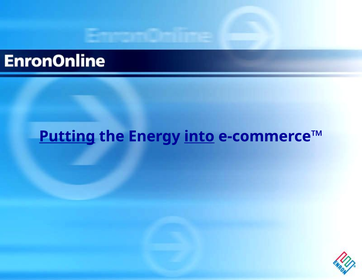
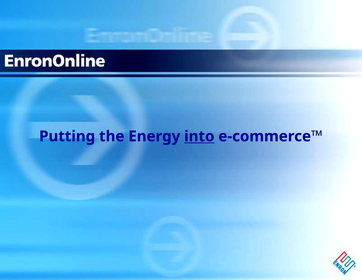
Putting underline: present -> none
